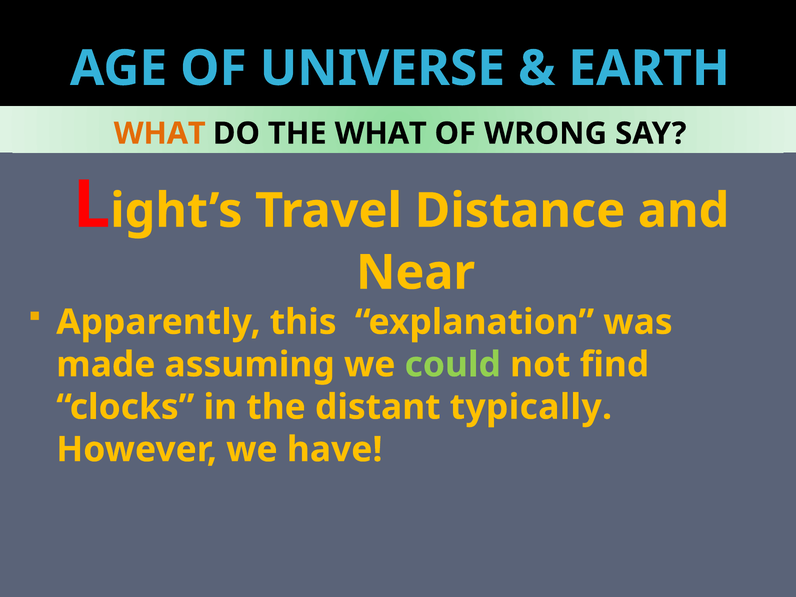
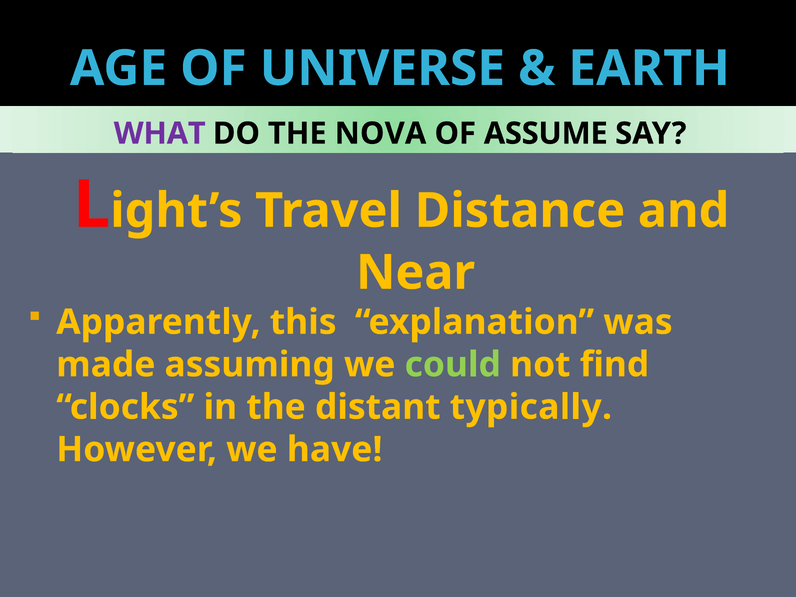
WHAT at (160, 134) colour: orange -> purple
THE WHAT: WHAT -> NOVA
WRONG: WRONG -> ASSUME
